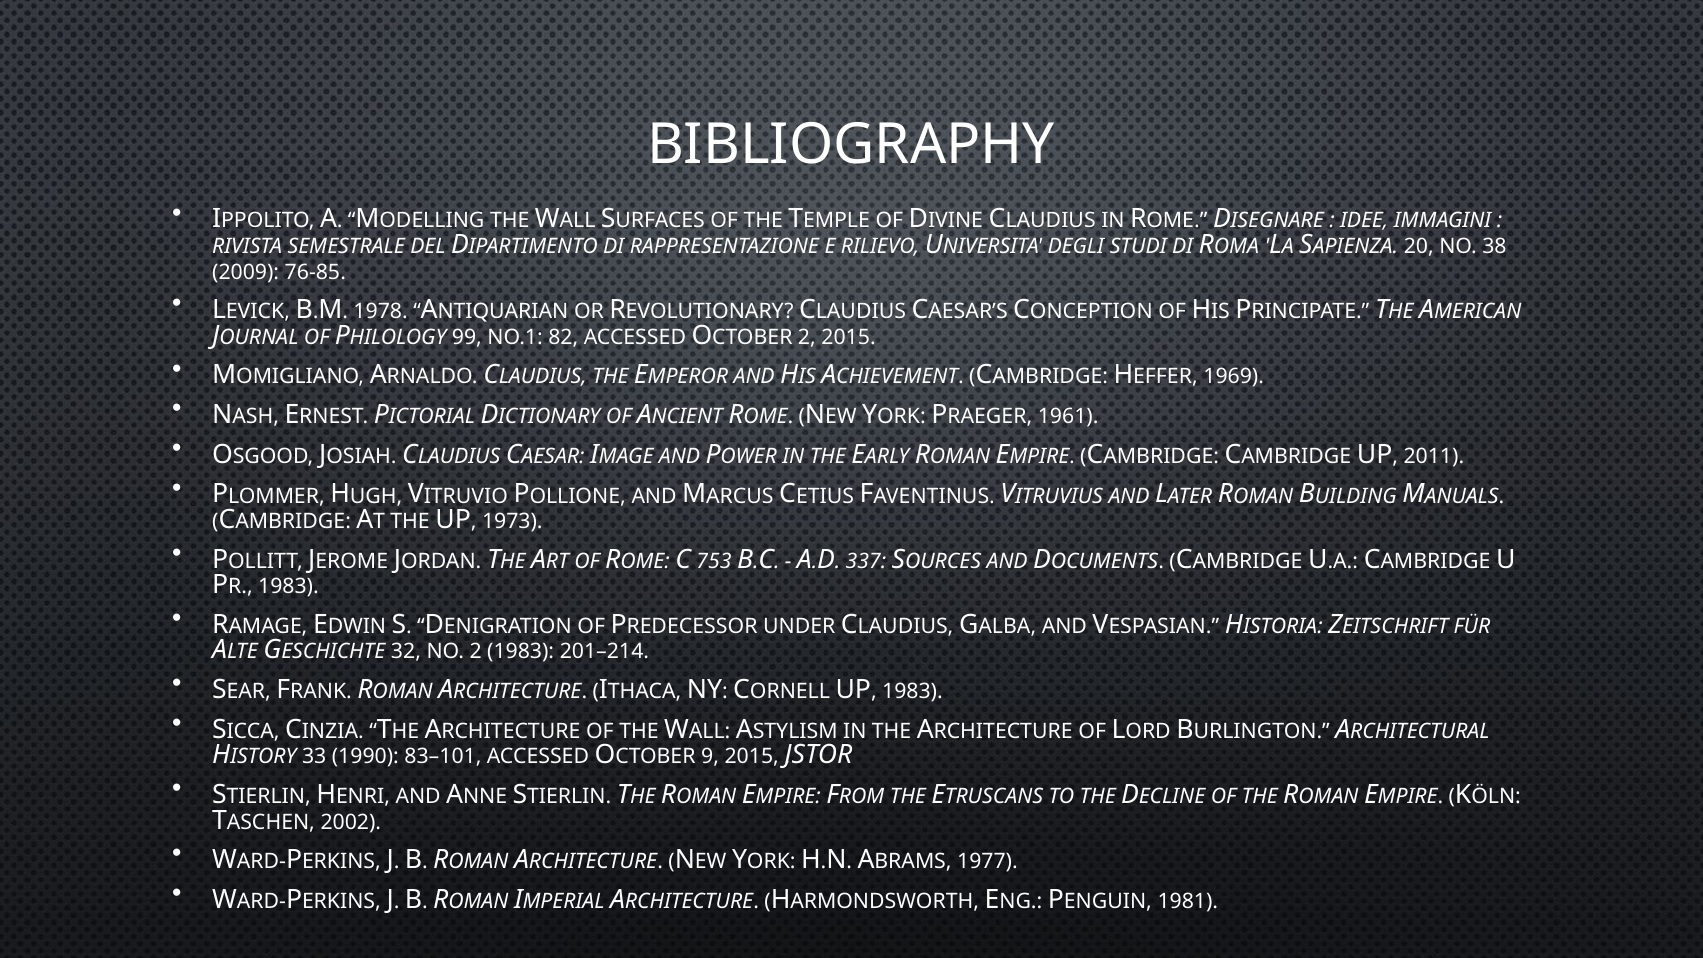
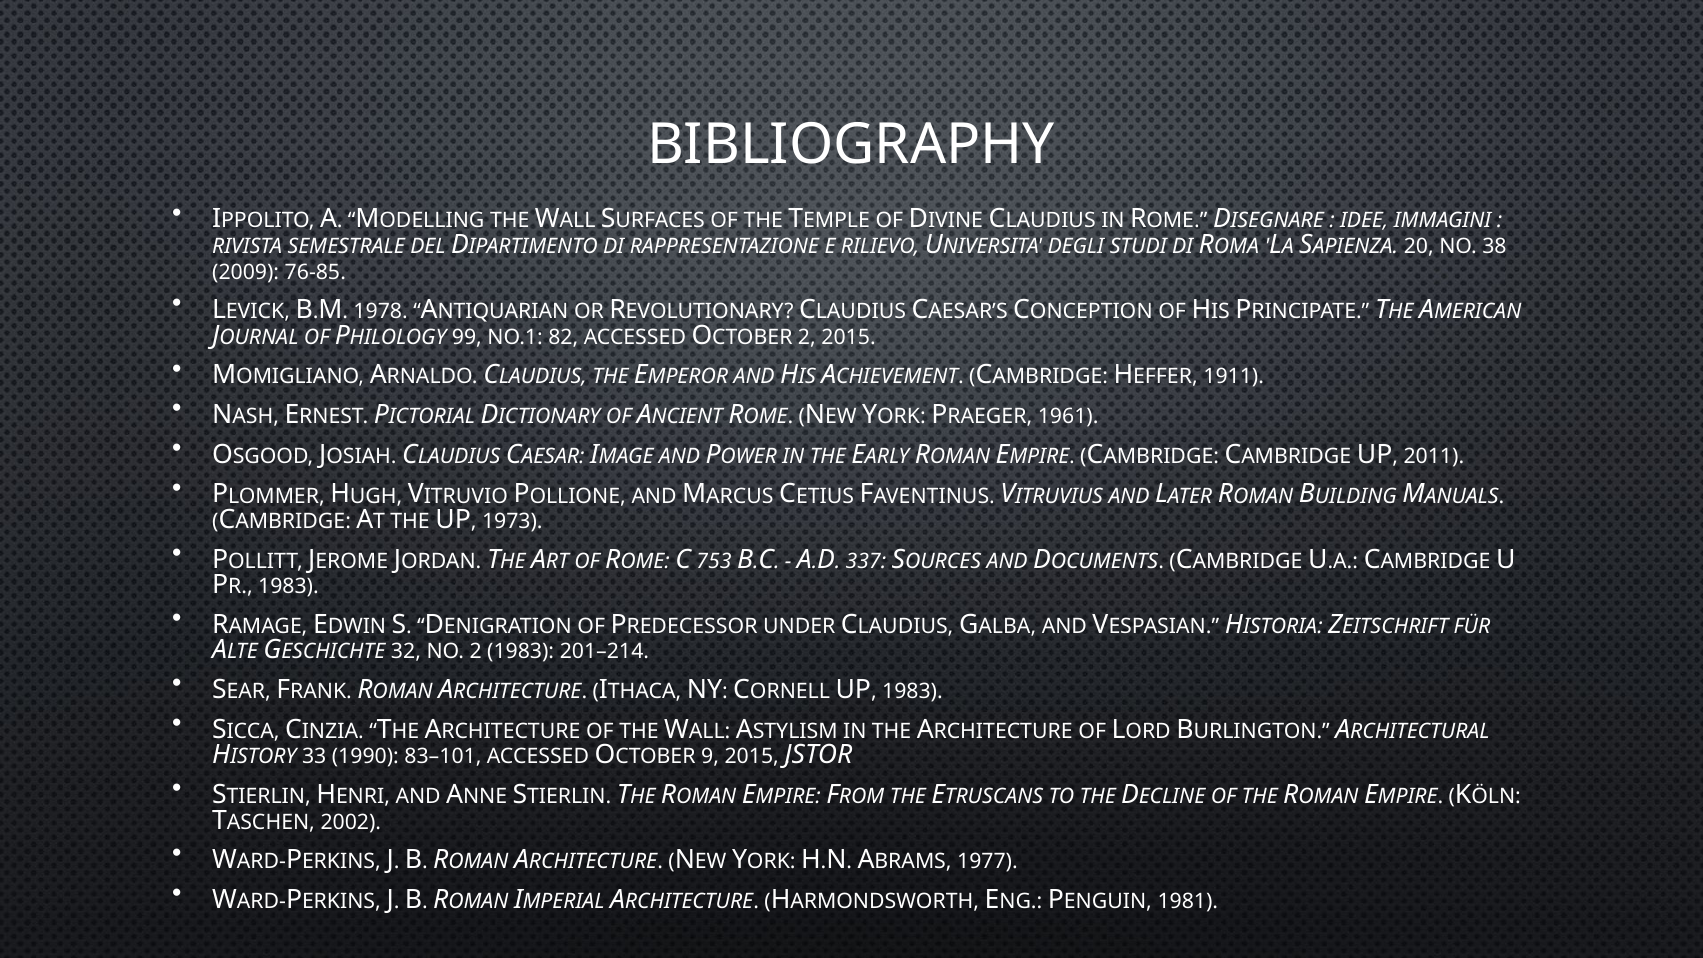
1969: 1969 -> 1911
